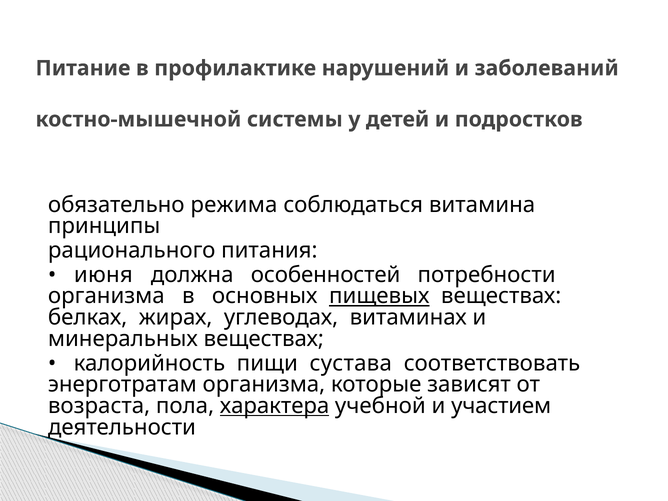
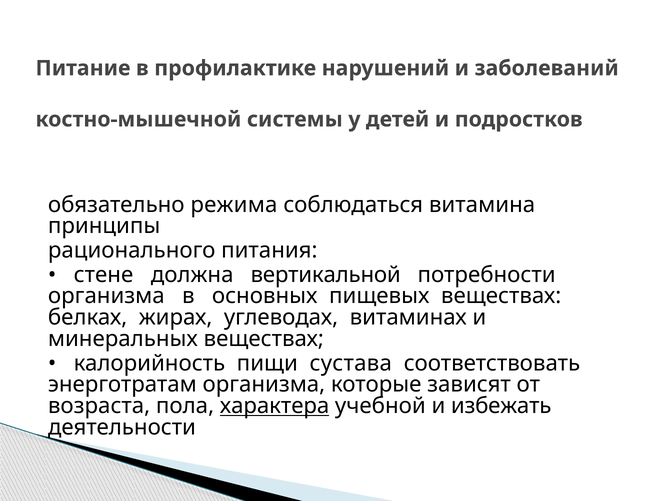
июня: июня -> стене
особенностей: особенностей -> вертикальной
пищевых underline: present -> none
участием: участием -> избежать
